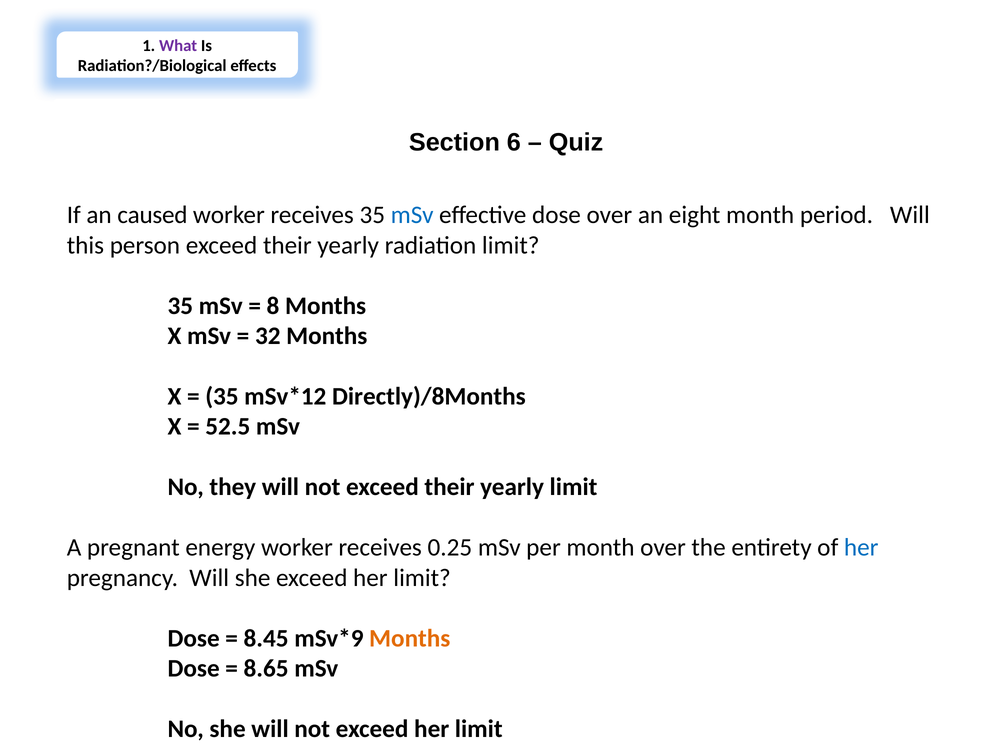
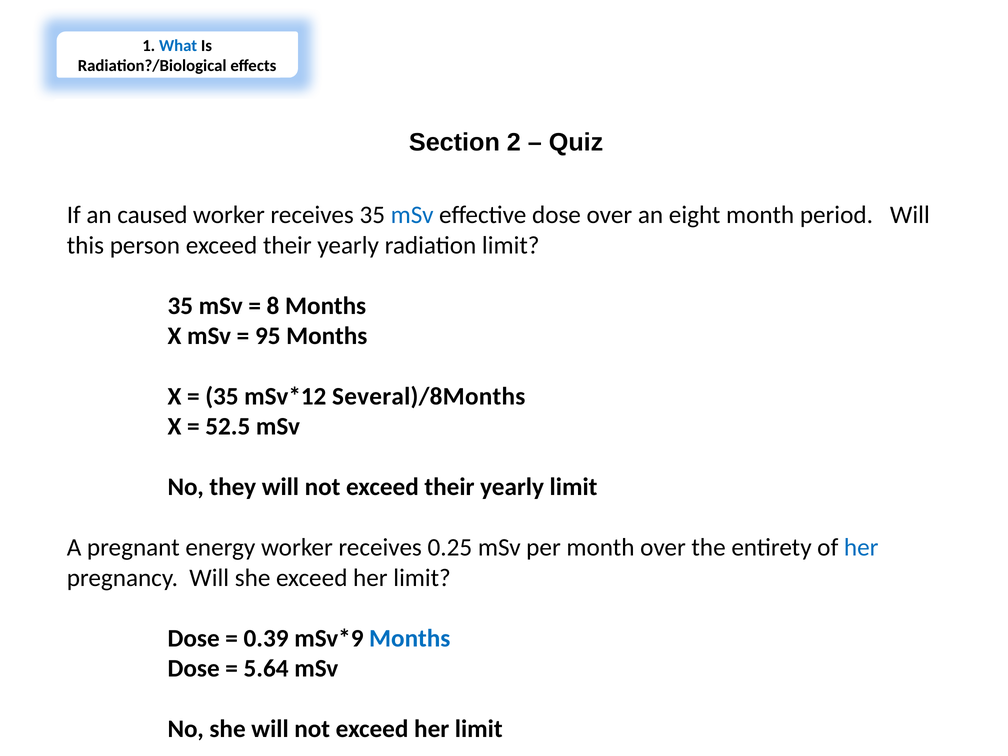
What colour: purple -> blue
6: 6 -> 2
32: 32 -> 95
Directly)/8Months: Directly)/8Months -> Several)/8Months
8.45: 8.45 -> 0.39
Months at (410, 638) colour: orange -> blue
8.65: 8.65 -> 5.64
